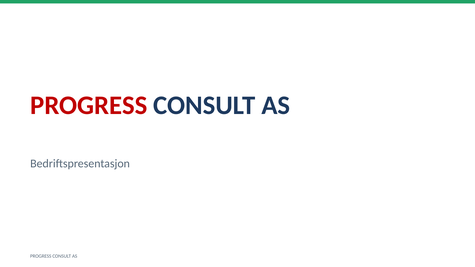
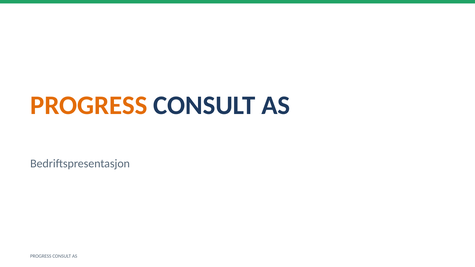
PROGRESS at (89, 105) colour: red -> orange
